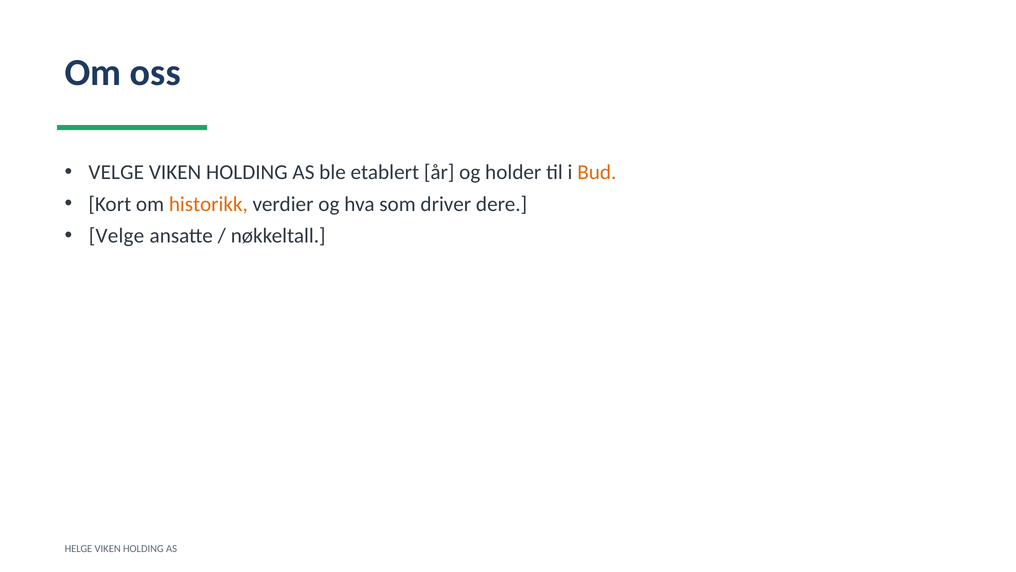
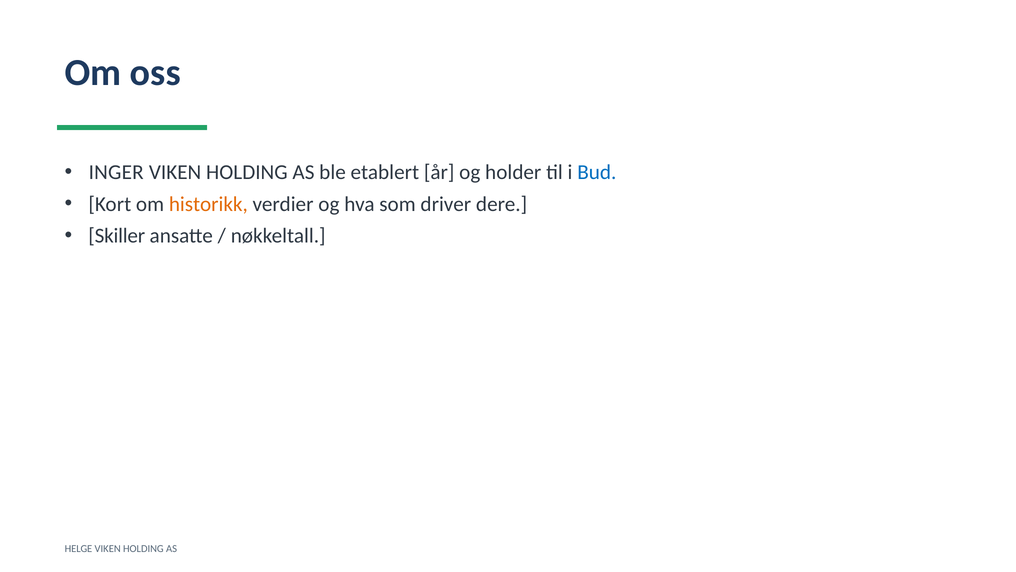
VELGE at (116, 172): VELGE -> INGER
Bud colour: orange -> blue
Velge at (117, 236): Velge -> Skiller
